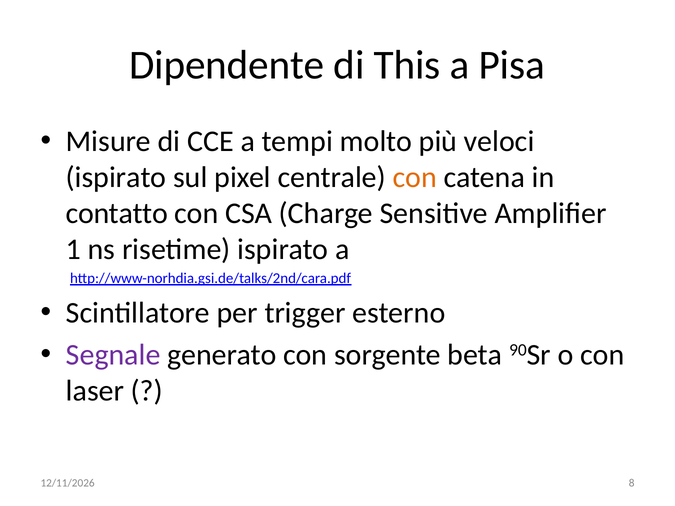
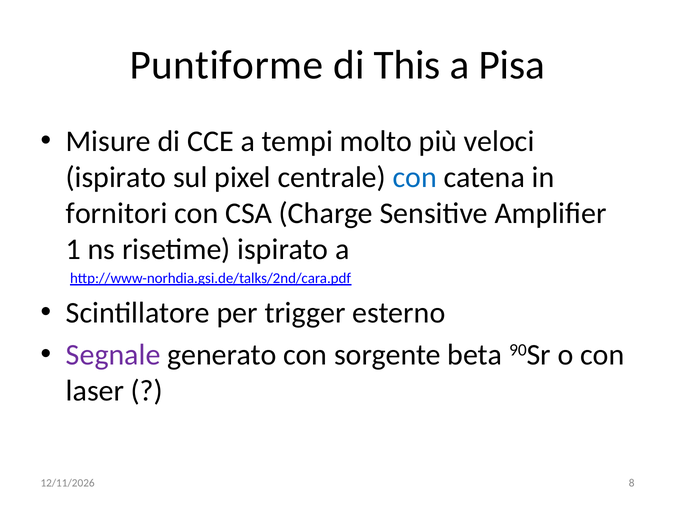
Dipendente: Dipendente -> Puntiforme
con at (415, 178) colour: orange -> blue
contatto: contatto -> fornitori
